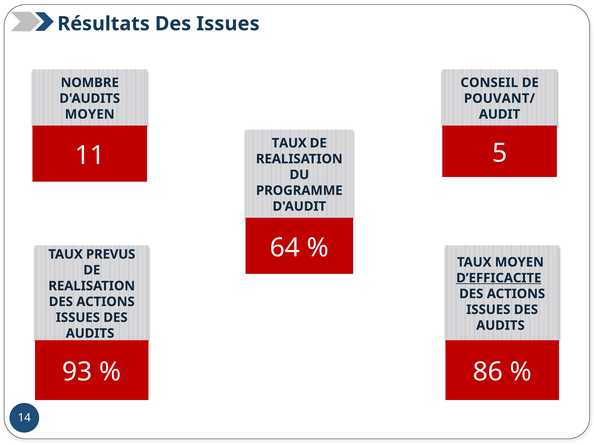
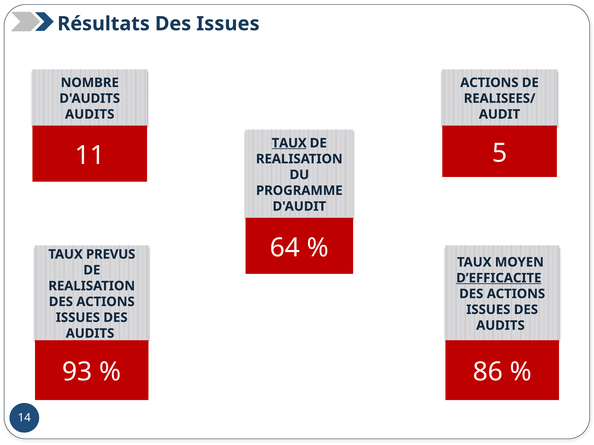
CONSEIL at (489, 83): CONSEIL -> ACTIONS
POUVANT/: POUVANT/ -> REALISEES/
MOYEN at (90, 114): MOYEN -> AUDITS
TAUX at (289, 143) underline: none -> present
